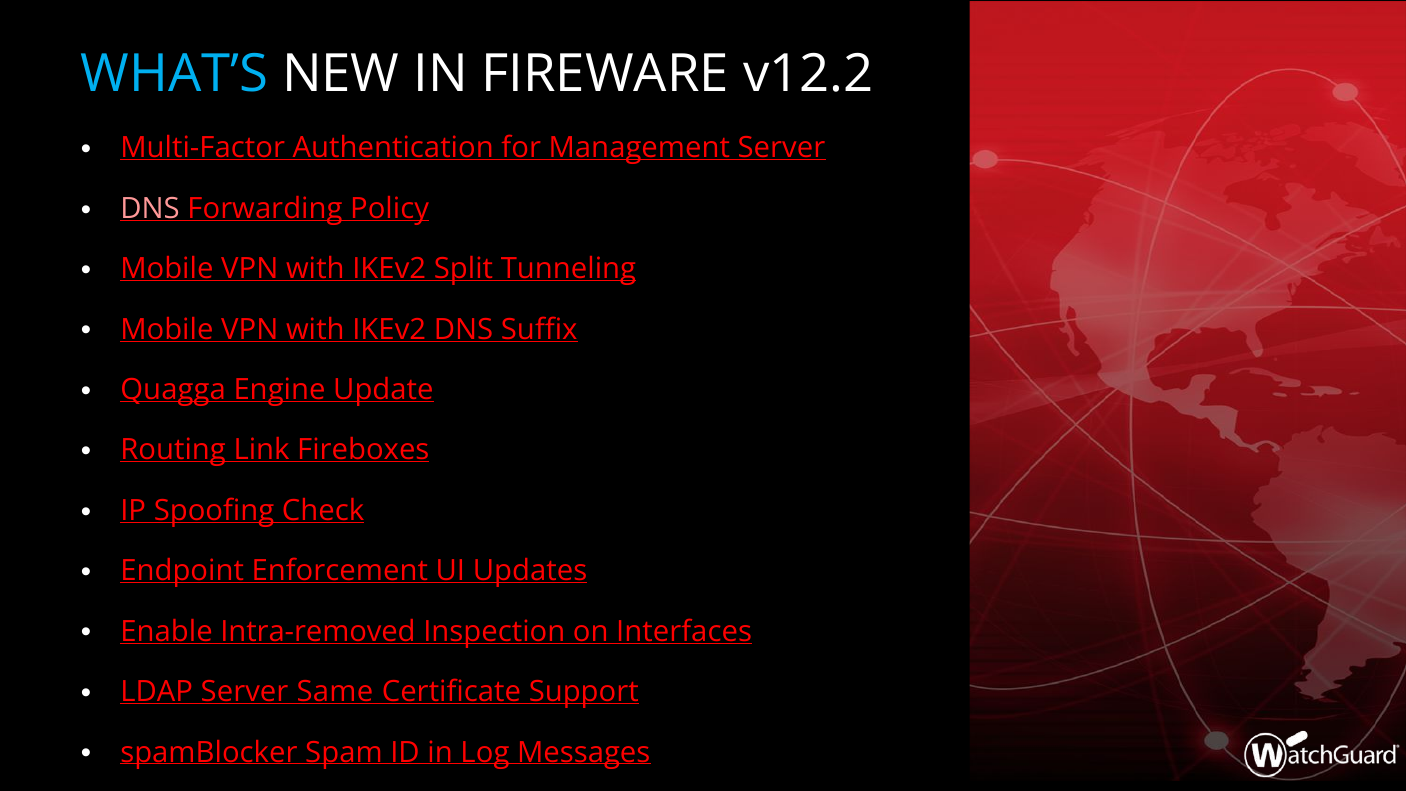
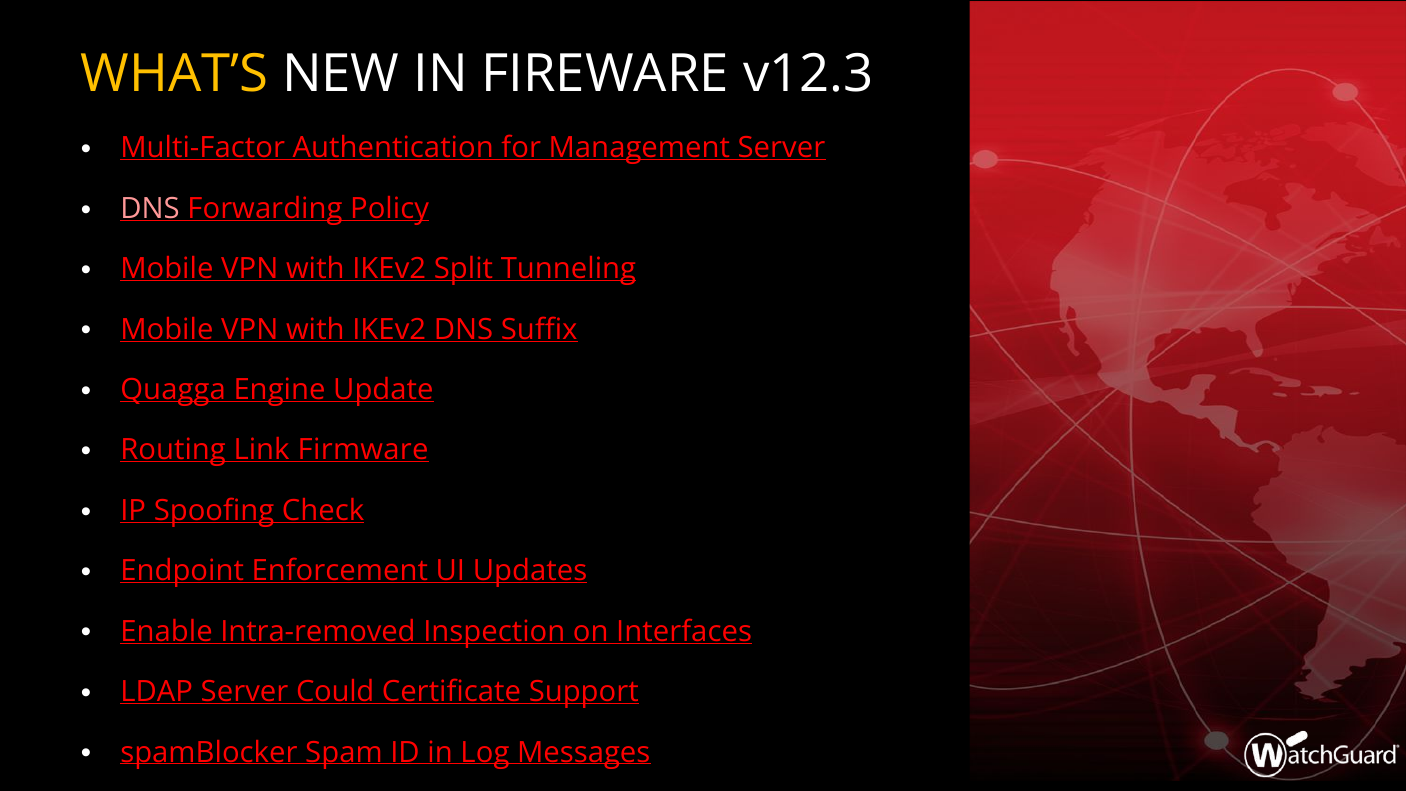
WHAT’S colour: light blue -> yellow
v12.2: v12.2 -> v12.3
Fireboxes: Fireboxes -> Firmware
Same: Same -> Could
